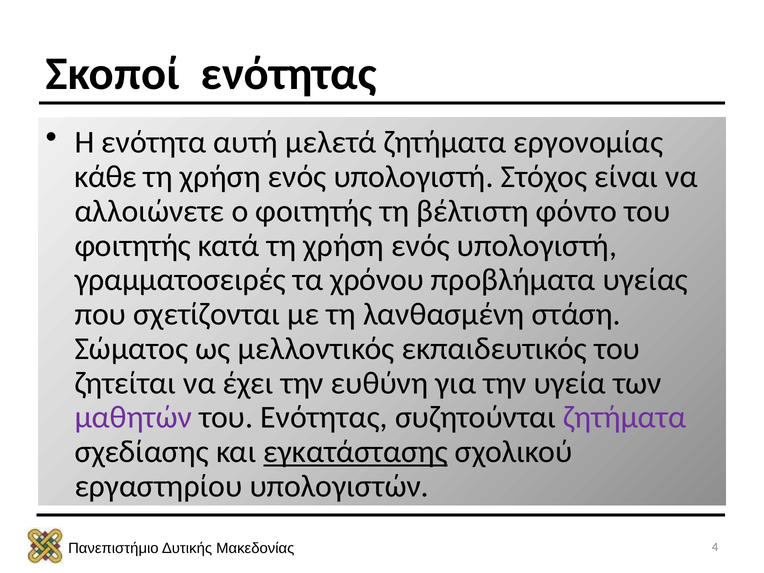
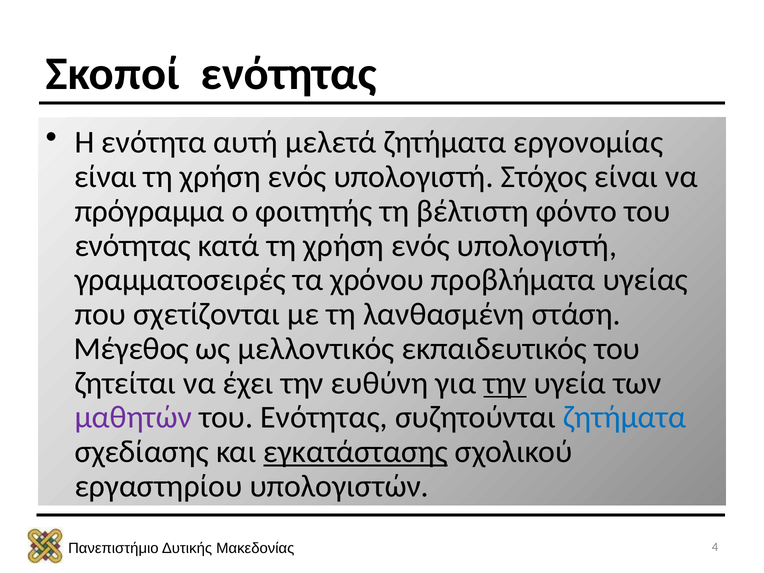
κάθε at (106, 177): κάθε -> είναι
αλλοιώνετε: αλλοιώνετε -> πρόγραμμα
φοιτητής at (133, 246): φοιτητής -> ενότητας
Σώματος: Σώματος -> Μέγεθος
την at (505, 383) underline: none -> present
ζητήματα at (625, 417) colour: purple -> blue
